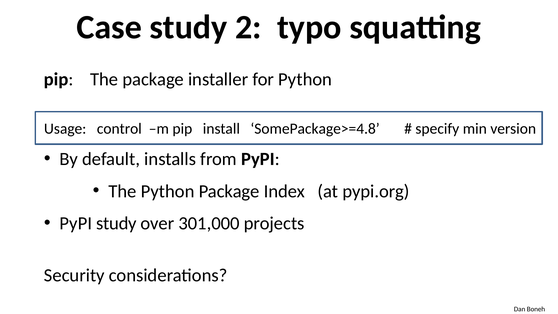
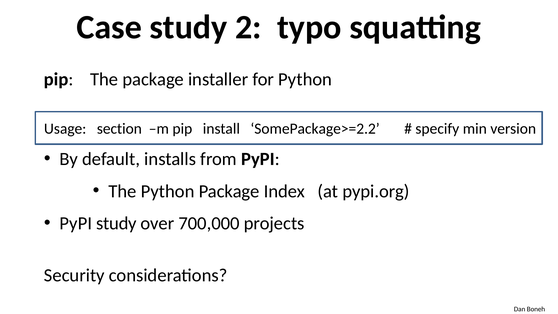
control: control -> section
SomePackage>=4.8: SomePackage>=4.8 -> SomePackage>=2.2
301,000: 301,000 -> 700,000
